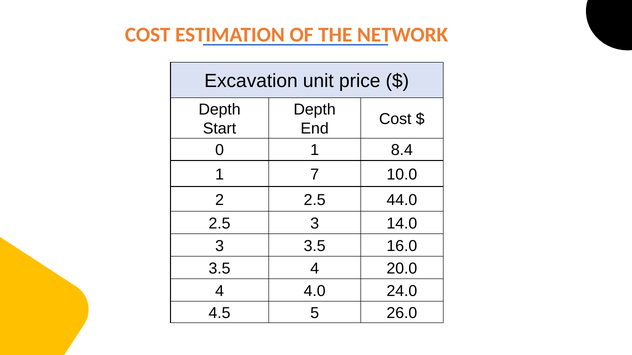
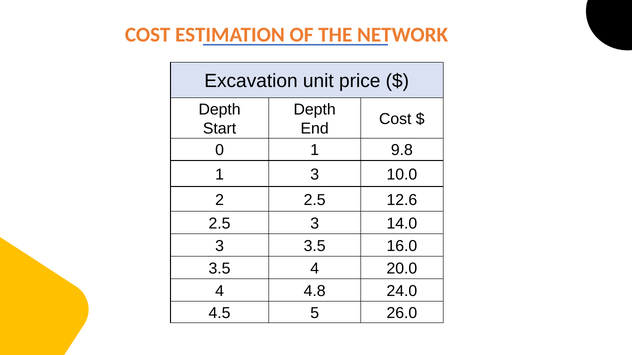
8.4: 8.4 -> 9.8
1 7: 7 -> 3
44.0: 44.0 -> 12.6
4.0: 4.0 -> 4.8
